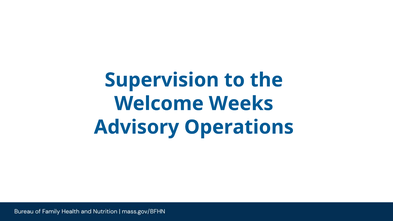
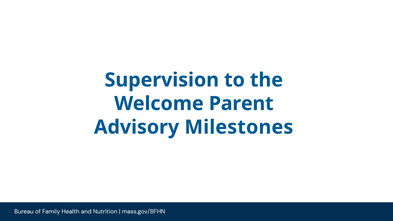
Weeks: Weeks -> Parent
Operations: Operations -> Milestones
